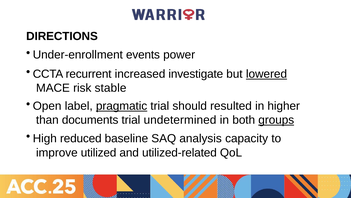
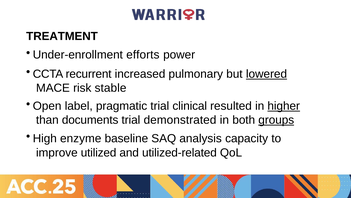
DIRECTIONS: DIRECTIONS -> TREATMENT
events: events -> efforts
investigate: investigate -> pulmonary
pragmatic underline: present -> none
should: should -> clinical
higher underline: none -> present
undetermined: undetermined -> demonstrated
reduced: reduced -> enzyme
